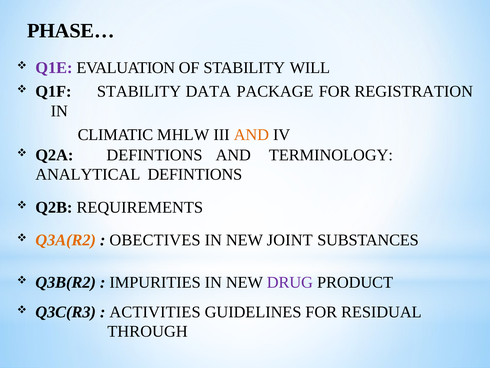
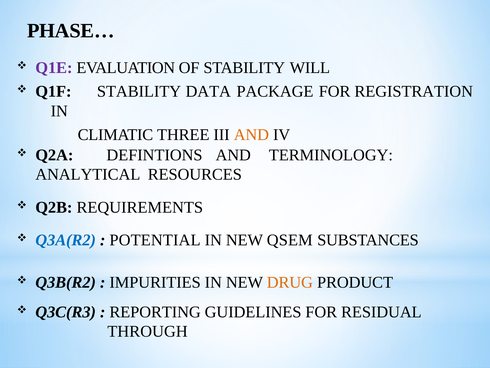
MHLW: MHLW -> THREE
ANALYTICAL DEFINTIONS: DEFINTIONS -> RESOURCES
Q3A(R2 colour: orange -> blue
OBECTIVES: OBECTIVES -> POTENTIAL
JOINT: JOINT -> QSEM
DRUG colour: purple -> orange
ACTIVITIES: ACTIVITIES -> REPORTING
